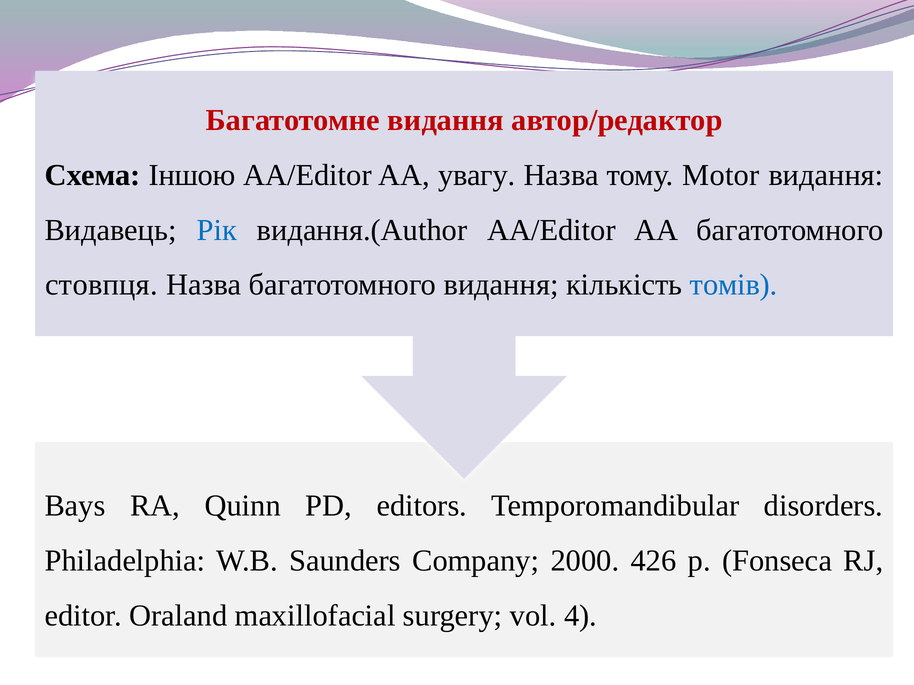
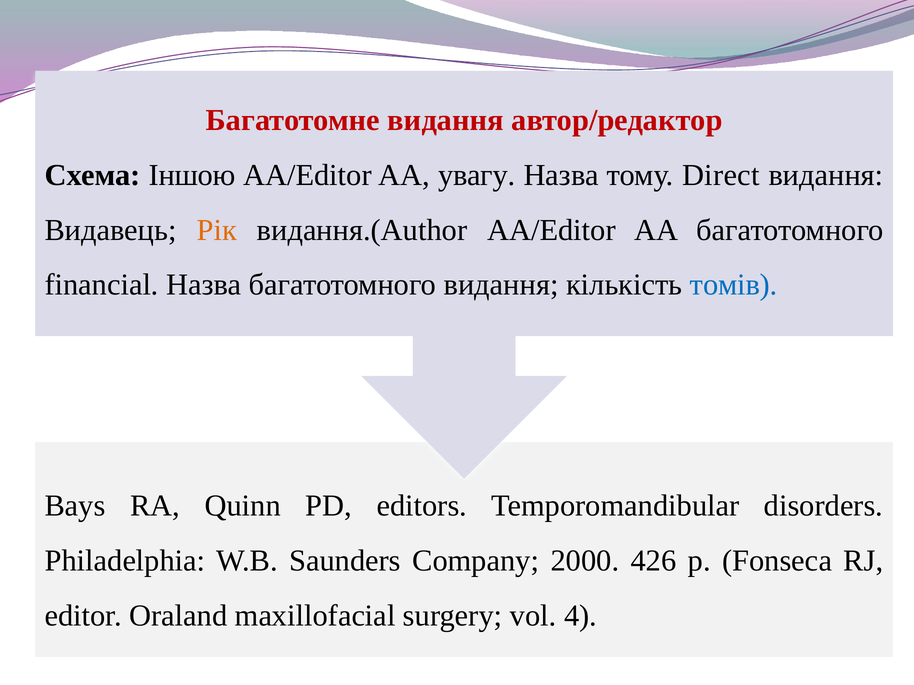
Motor: Motor -> Direct
Рік colour: blue -> orange
стовпця: стовпця -> financial
